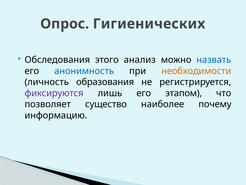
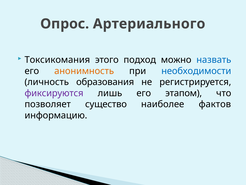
Гигиенических: Гигиенических -> Артериального
Обследования: Обследования -> Токсикомания
анализ: анализ -> подход
анонимность colour: blue -> orange
необходимости colour: orange -> blue
почему: почему -> фактов
